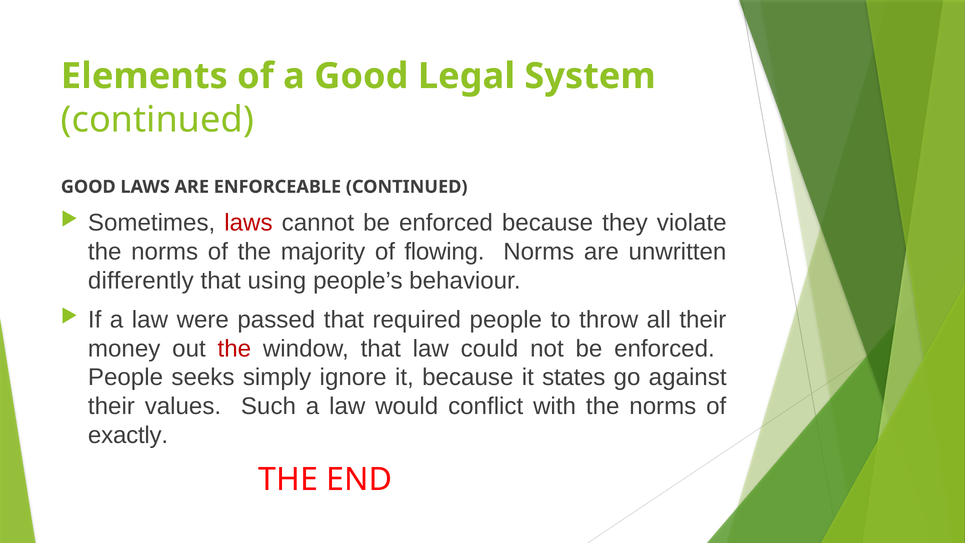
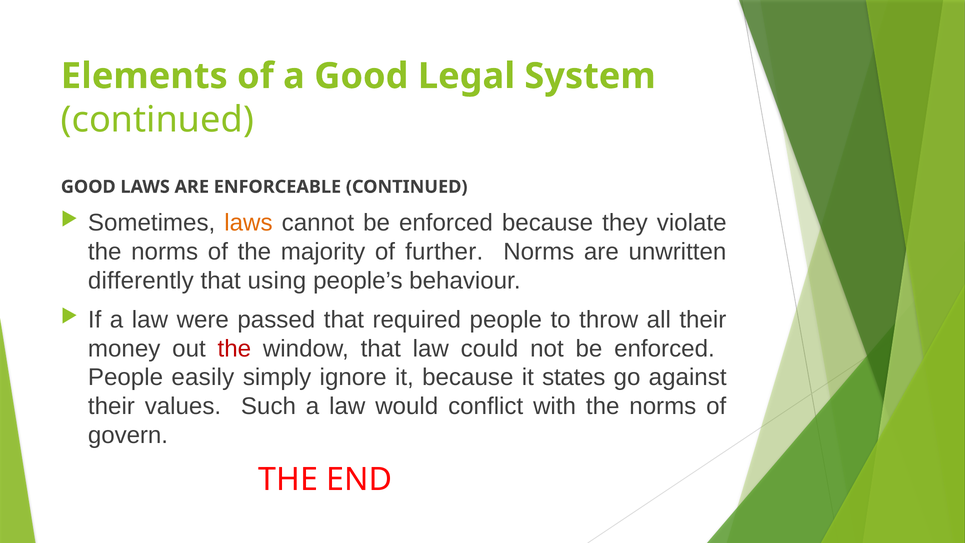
laws at (248, 223) colour: red -> orange
flowing: flowing -> further
seeks: seeks -> easily
exactly: exactly -> govern
